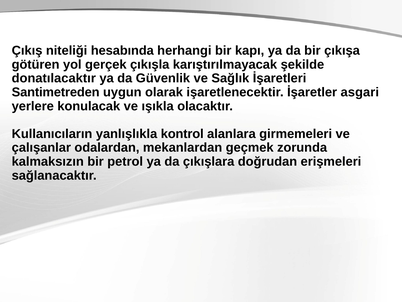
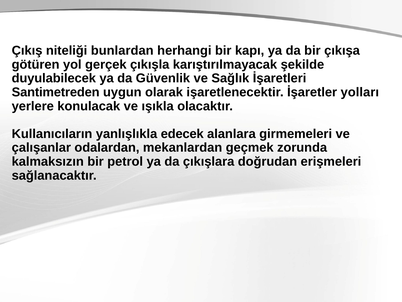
hesabında: hesabında -> bunlardan
donatılacaktır: donatılacaktır -> duyulabilecek
asgari: asgari -> yolları
kontrol: kontrol -> edecek
